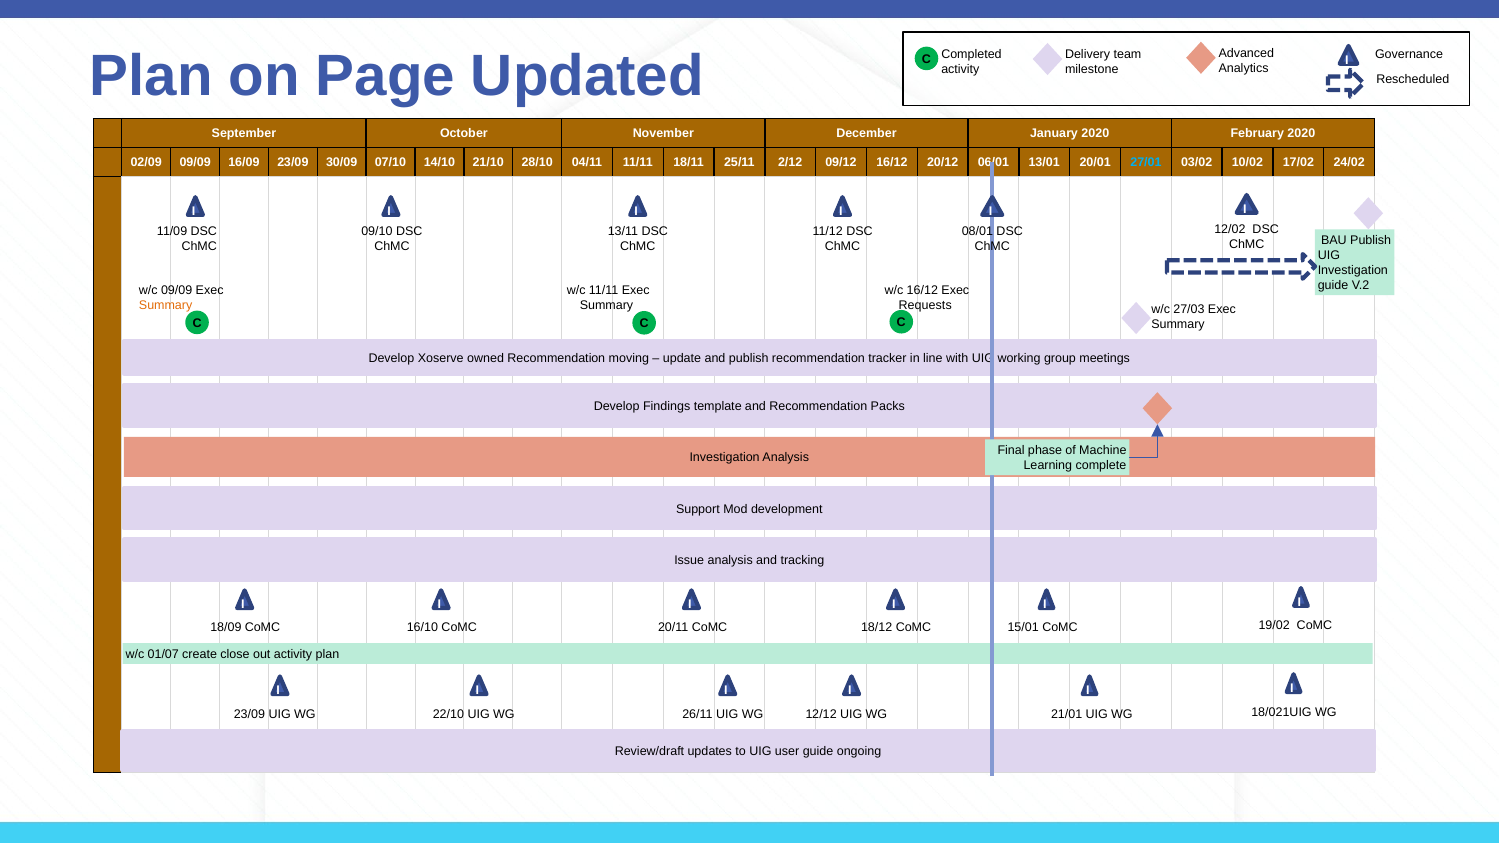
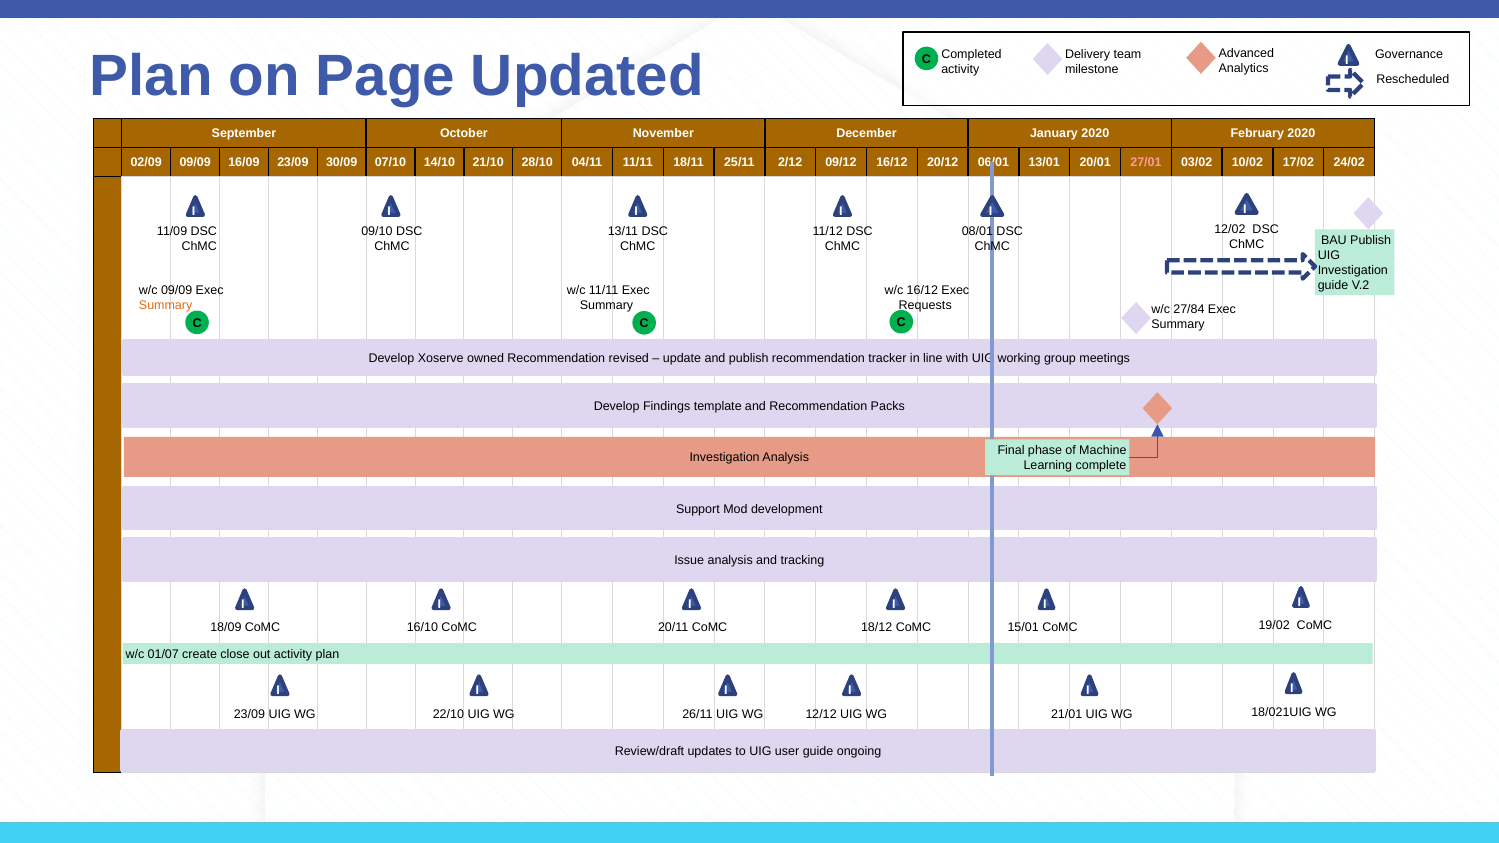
27/01 colour: light blue -> pink
27/03: 27/03 -> 27/84
moving: moving -> revised
